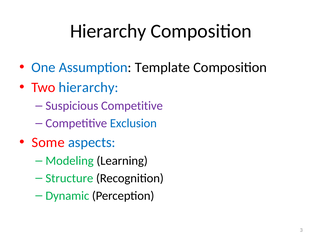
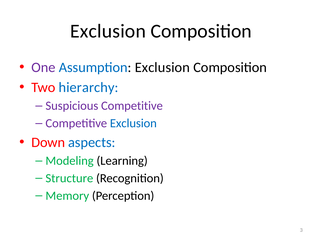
Hierarchy at (108, 31): Hierarchy -> Exclusion
One colour: blue -> purple
Assumption Template: Template -> Exclusion
Some: Some -> Down
Dynamic: Dynamic -> Memory
